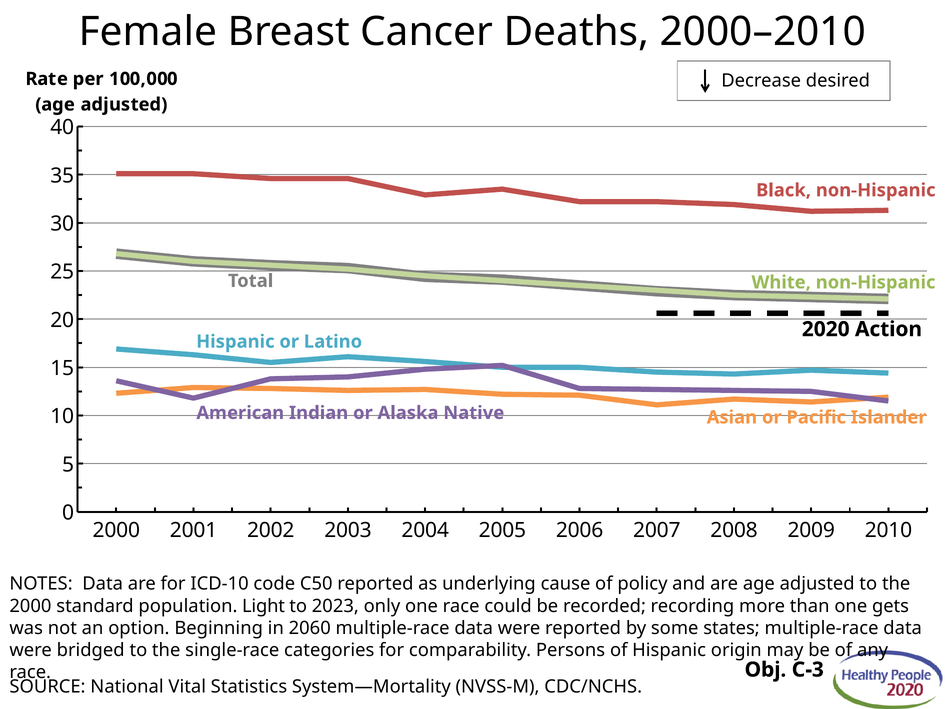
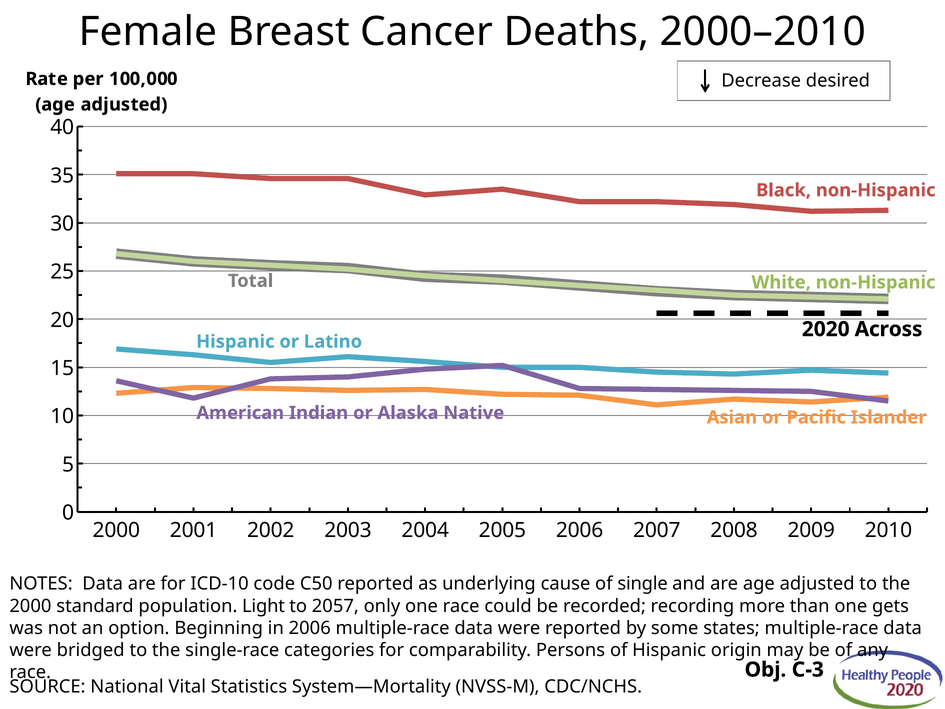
Action: Action -> Across
policy: policy -> single
2023: 2023 -> 2057
in 2060: 2060 -> 2006
